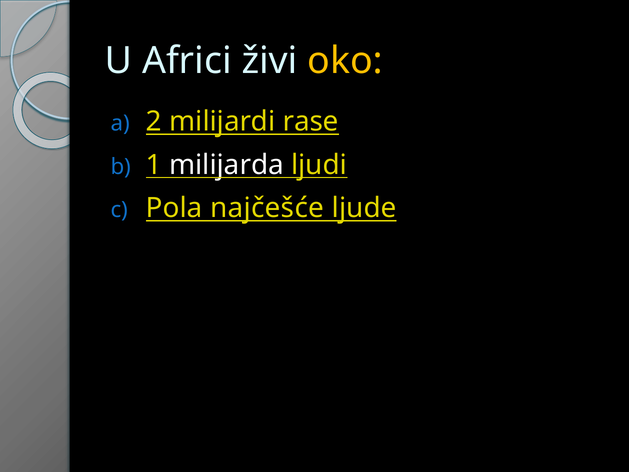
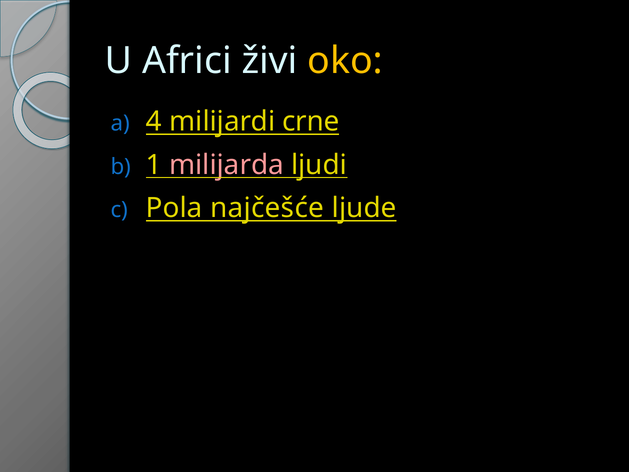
2: 2 -> 4
rase: rase -> crne
milijarda colour: white -> pink
